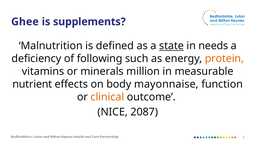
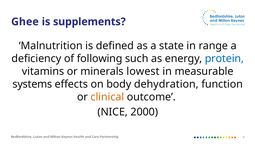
state underline: present -> none
needs: needs -> range
protein colour: orange -> blue
million: million -> lowest
nutrient: nutrient -> systems
mayonnaise: mayonnaise -> dehydration
2087: 2087 -> 2000
